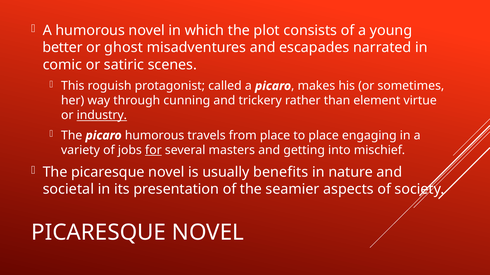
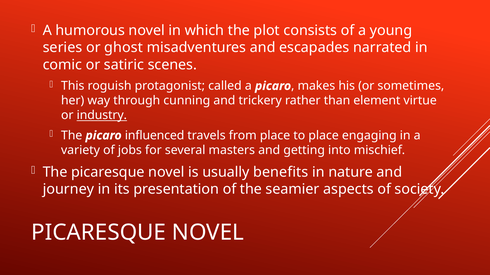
better: better -> series
picaro humorous: humorous -> influenced
for underline: present -> none
societal: societal -> journey
